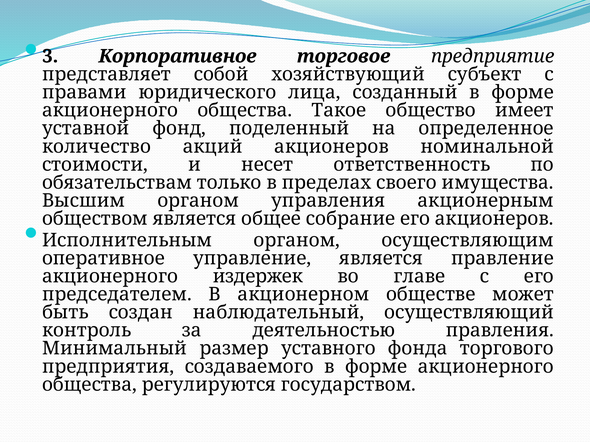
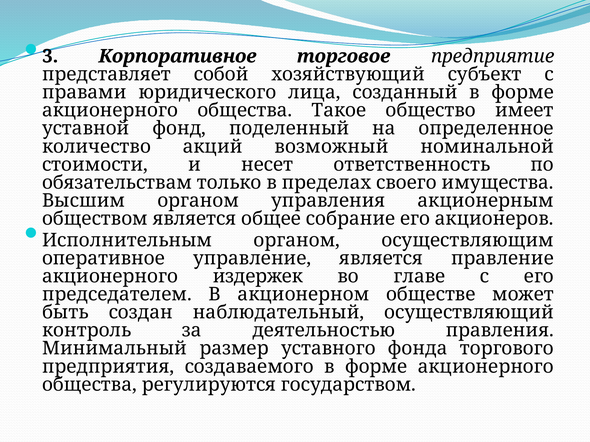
акций акционеров: акционеров -> возможный
